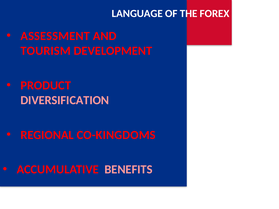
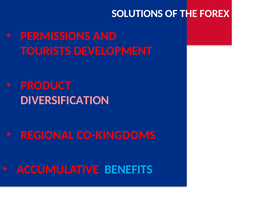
LANGUAGE: LANGUAGE -> SOLUTIONS
ASSESSMENT: ASSESSMENT -> PERMISSIONS
TOURISM: TOURISM -> TOURISTS
BENEFITS colour: pink -> light blue
